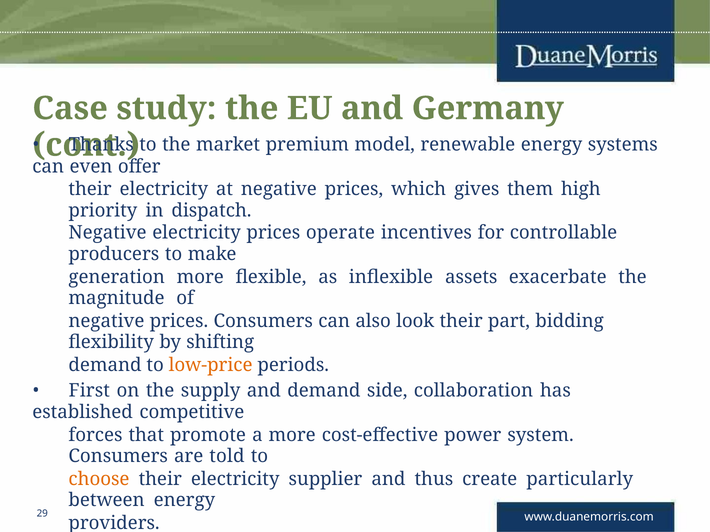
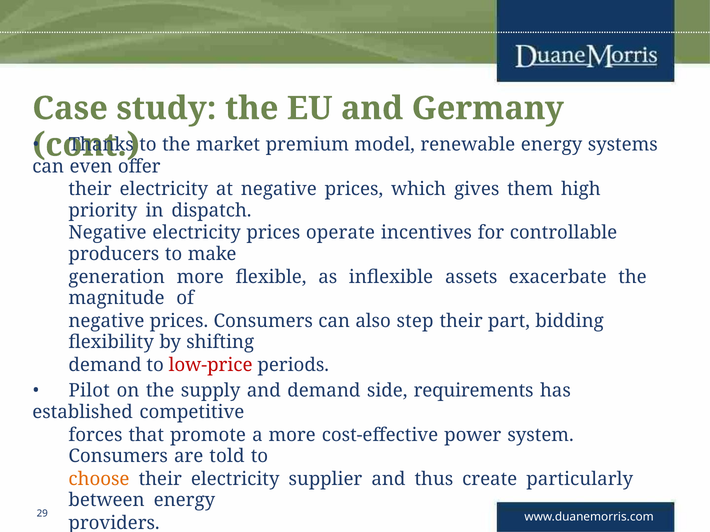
look: look -> step
low-price colour: orange -> red
First: First -> Pilot
collaboration: collaboration -> requirements
